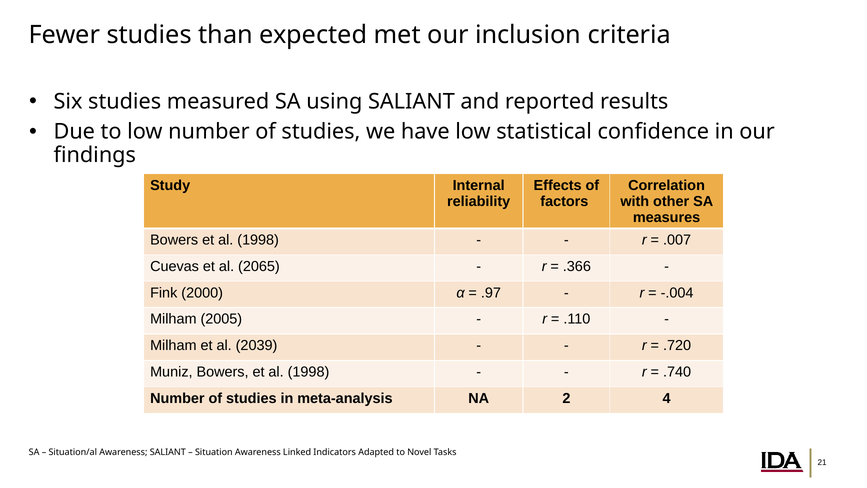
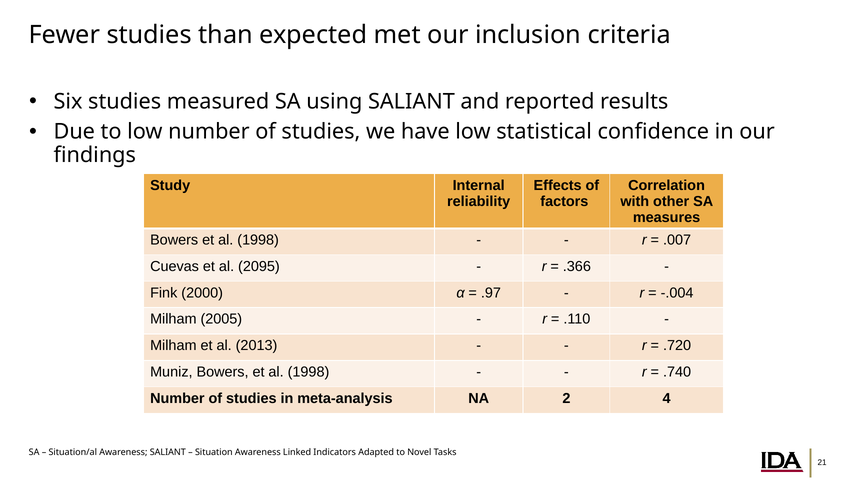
2065: 2065 -> 2095
2039: 2039 -> 2013
